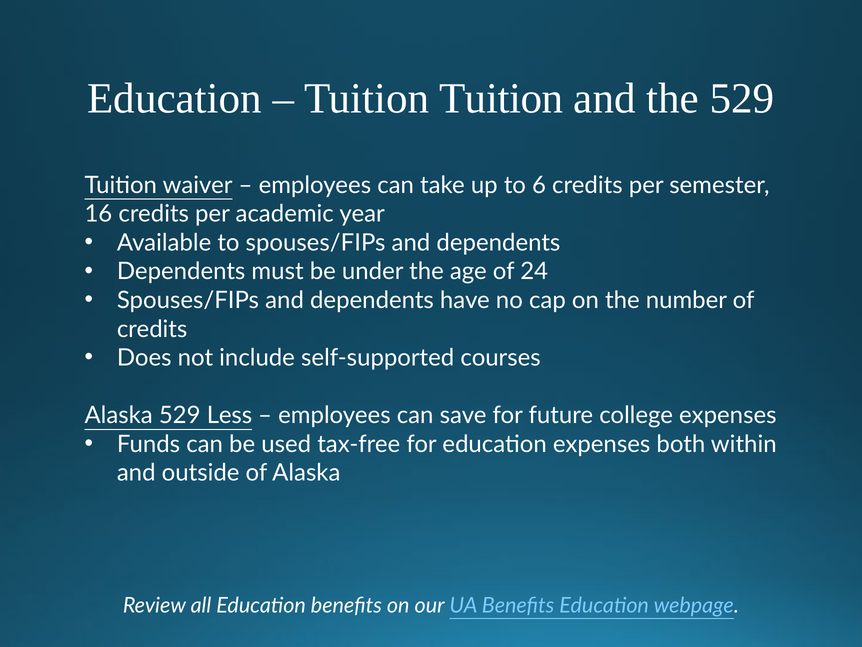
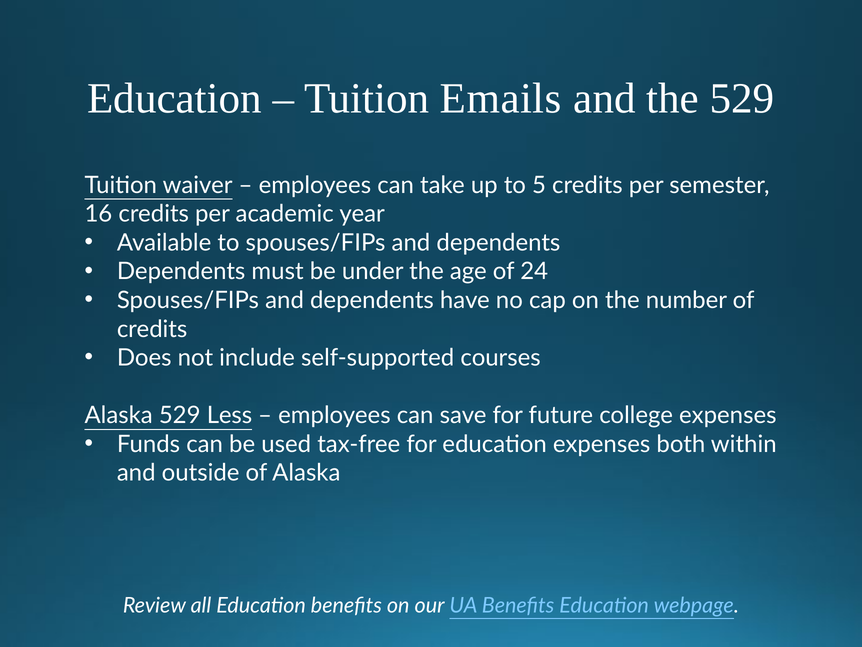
Tuition Tuition: Tuition -> Emails
6: 6 -> 5
